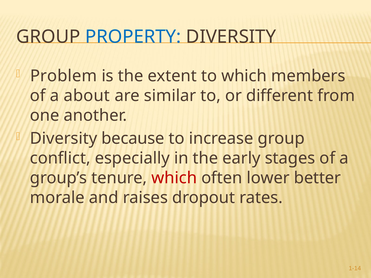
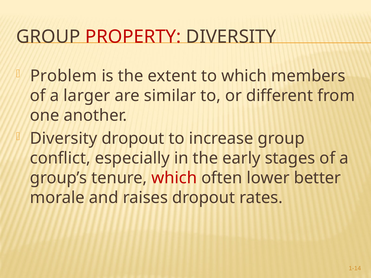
PROPERTY colour: blue -> red
about: about -> larger
Diversity because: because -> dropout
